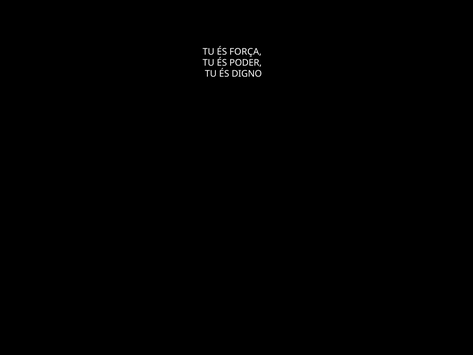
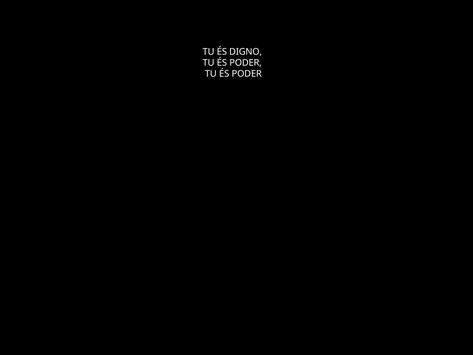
FORÇA: FORÇA -> DIGNO
DIGNO at (247, 74): DIGNO -> PODER
